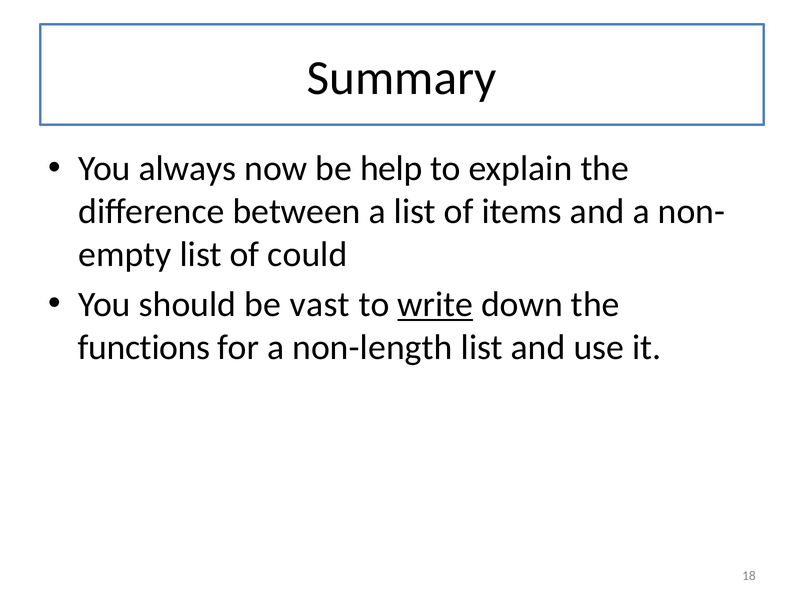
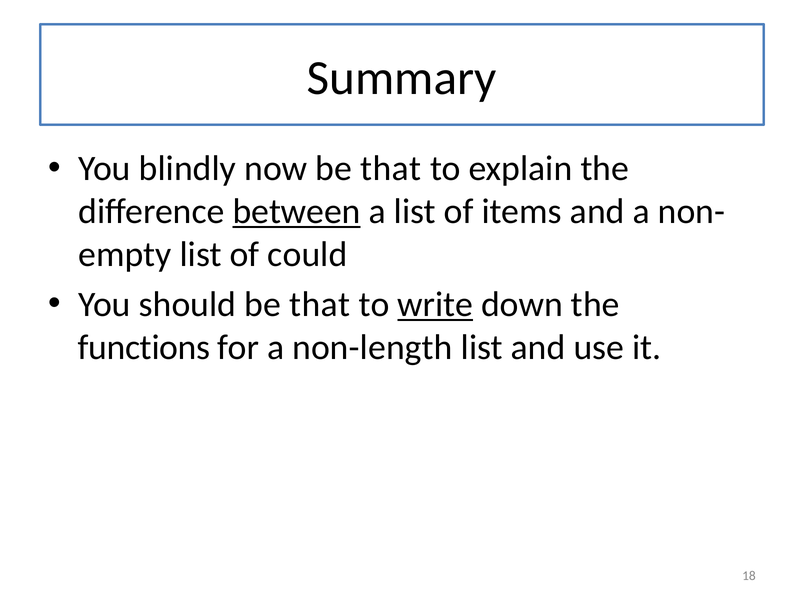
always: always -> blindly
now be help: help -> that
between underline: none -> present
should be vast: vast -> that
